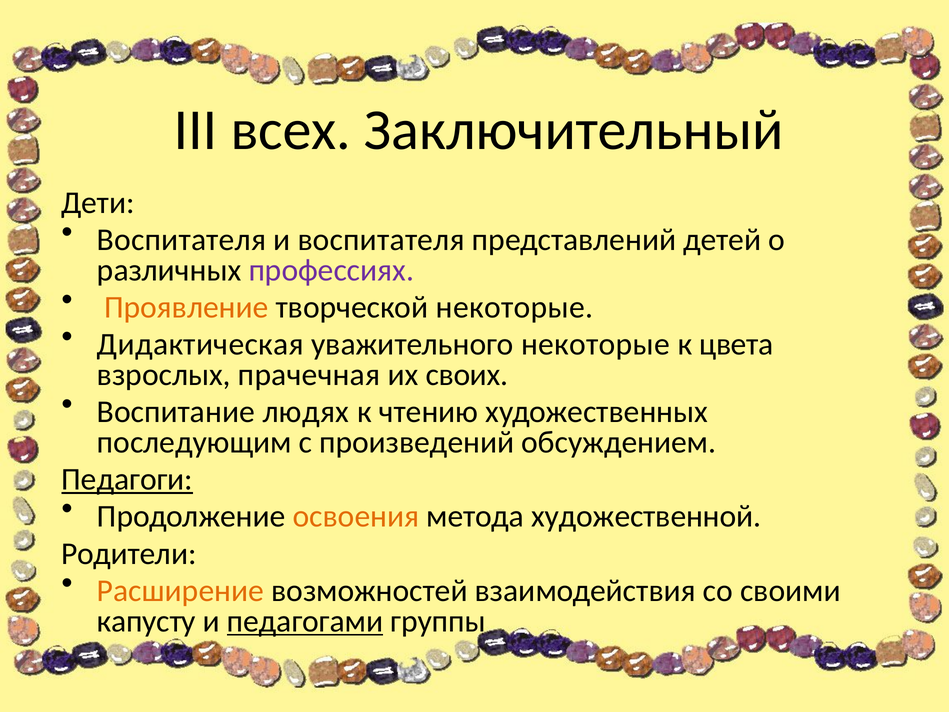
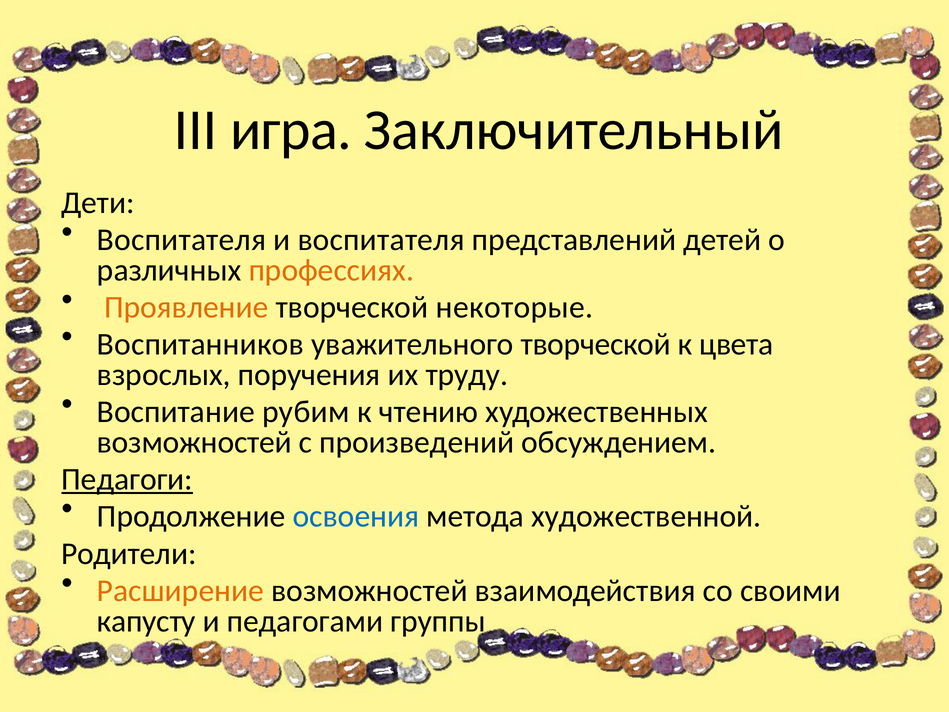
всех: всех -> игра
профессиях colour: purple -> orange
Дидактическая: Дидактическая -> Воспитанников
уважительного некоторые: некоторые -> творческой
прачечная: прачечная -> поручения
своих: своих -> труду
людях: людях -> рубим
последующим at (194, 442): последующим -> возможностей
освоения colour: orange -> blue
педагогами underline: present -> none
